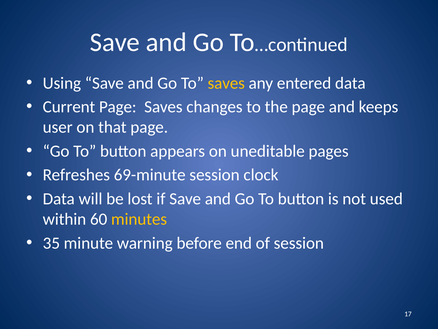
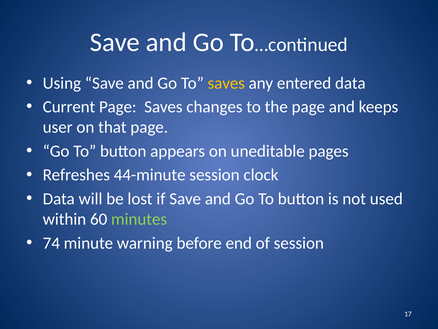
69-minute: 69-minute -> 44-minute
minutes colour: yellow -> light green
35: 35 -> 74
